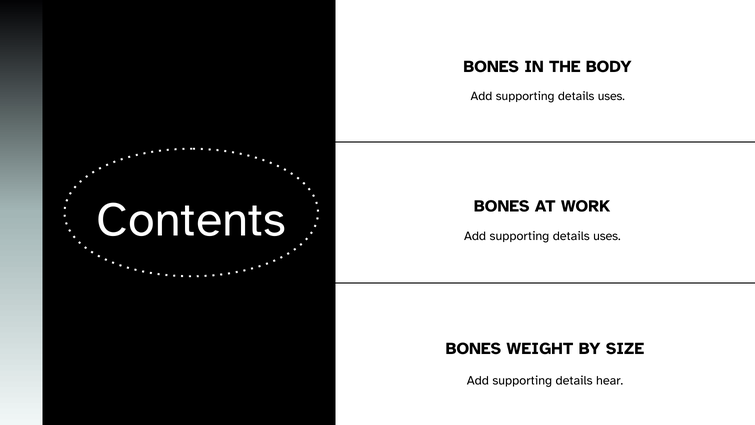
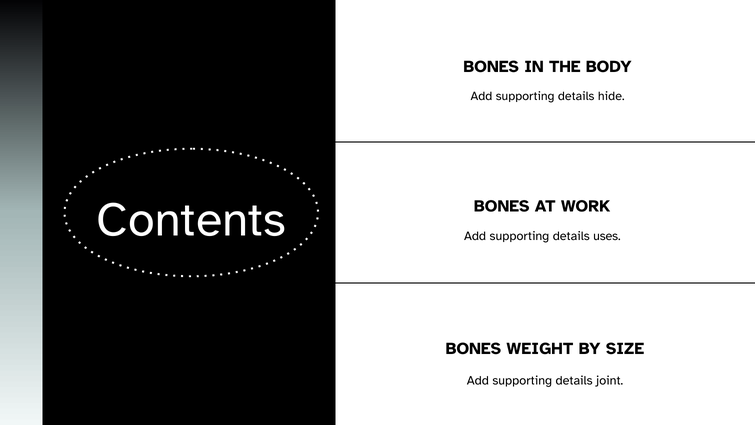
uses at (611, 96): uses -> hide
hear: hear -> joint
